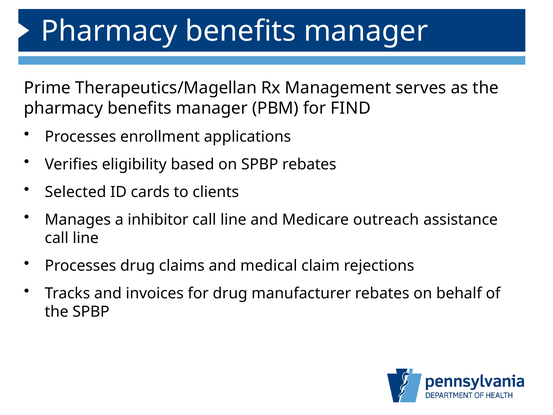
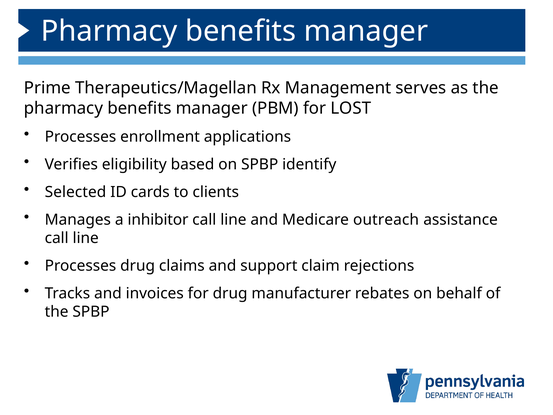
FIND: FIND -> LOST
SPBP rebates: rebates -> identify
medical: medical -> support
